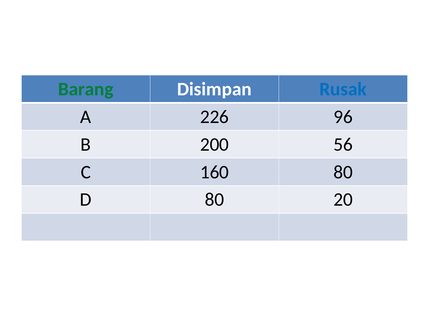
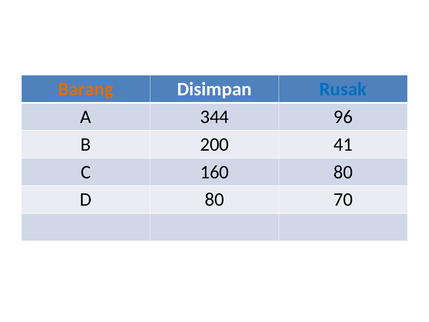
Barang colour: green -> orange
226: 226 -> 344
56: 56 -> 41
20: 20 -> 70
